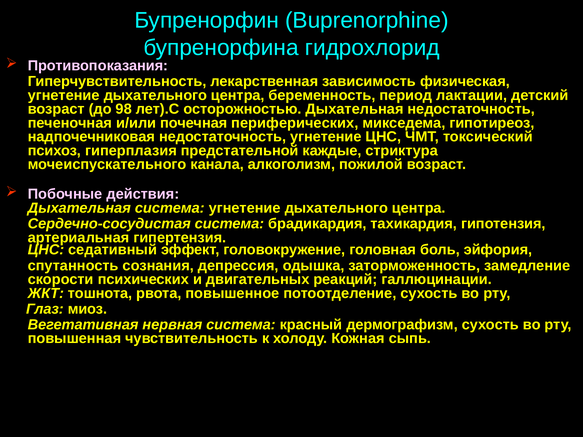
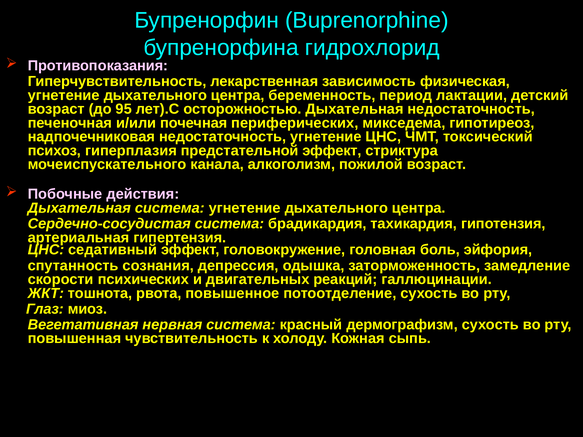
98: 98 -> 95
предстательной каждые: каждые -> эффект
